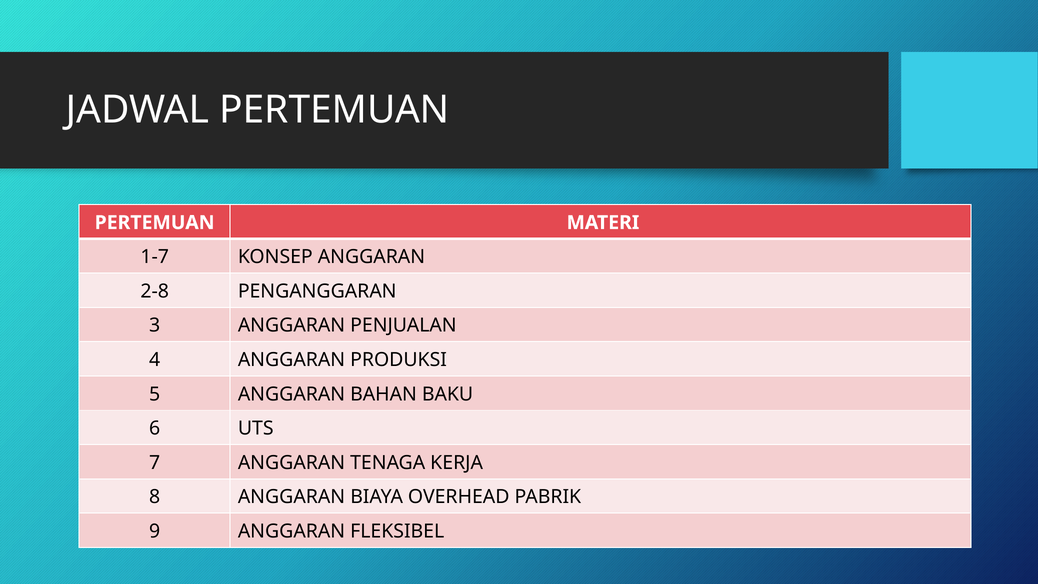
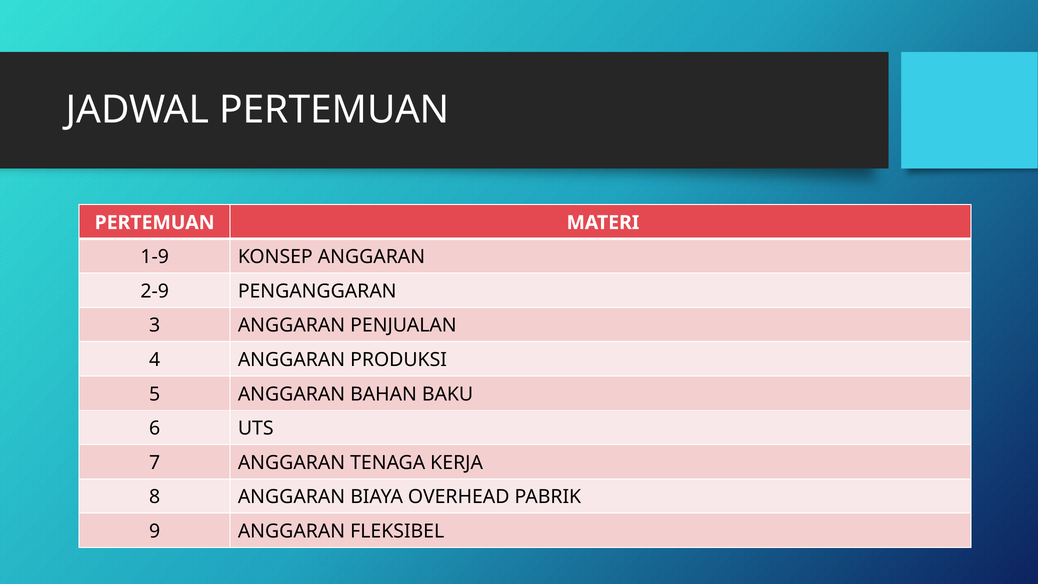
1-7: 1-7 -> 1-9
2-8: 2-8 -> 2-9
